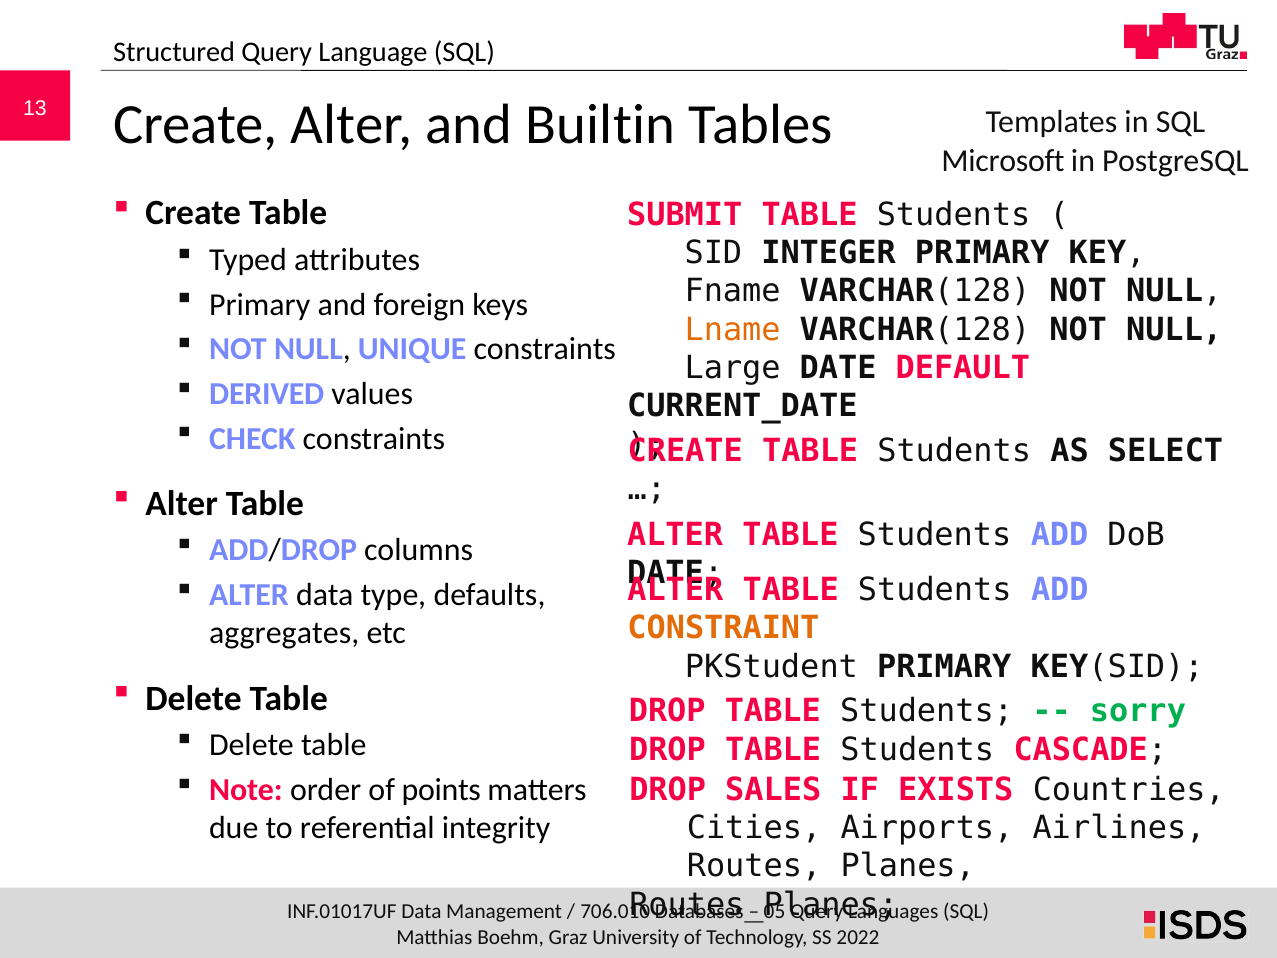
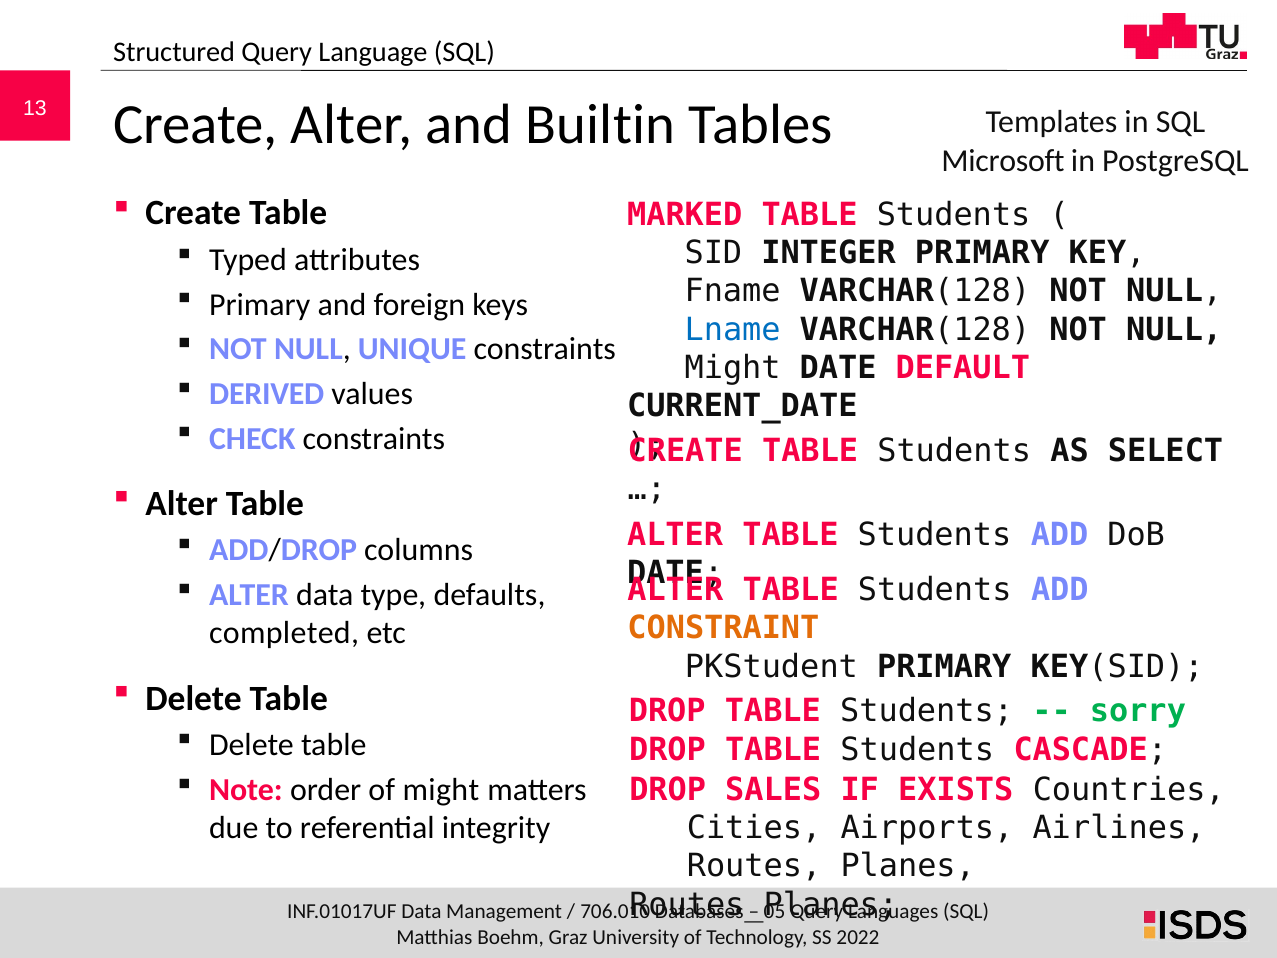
SUBMIT: SUBMIT -> MARKED
Lname colour: orange -> blue
Large at (733, 368): Large -> Might
aggregates: aggregates -> completed
of points: points -> might
